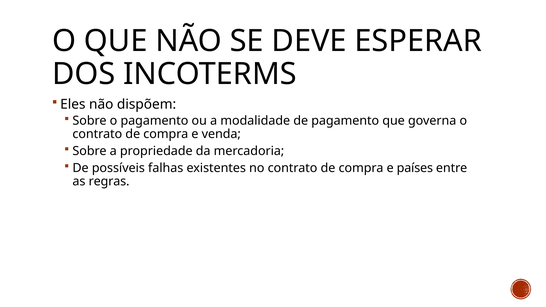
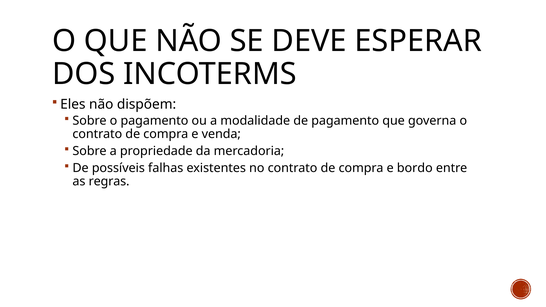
países: países -> bordo
